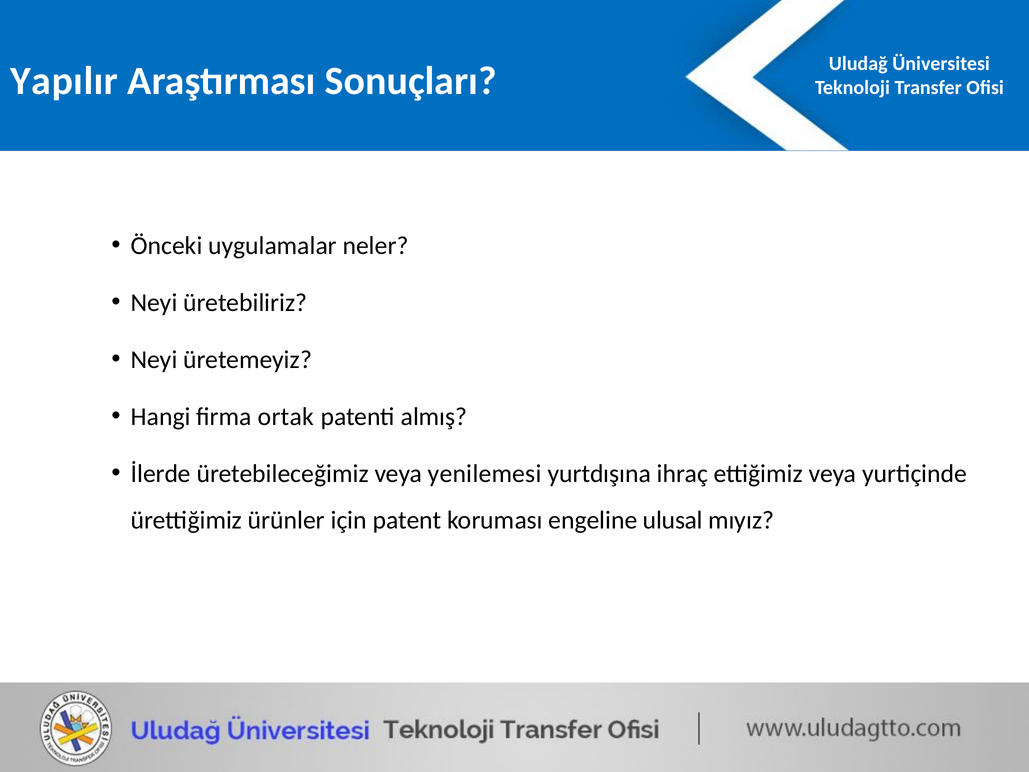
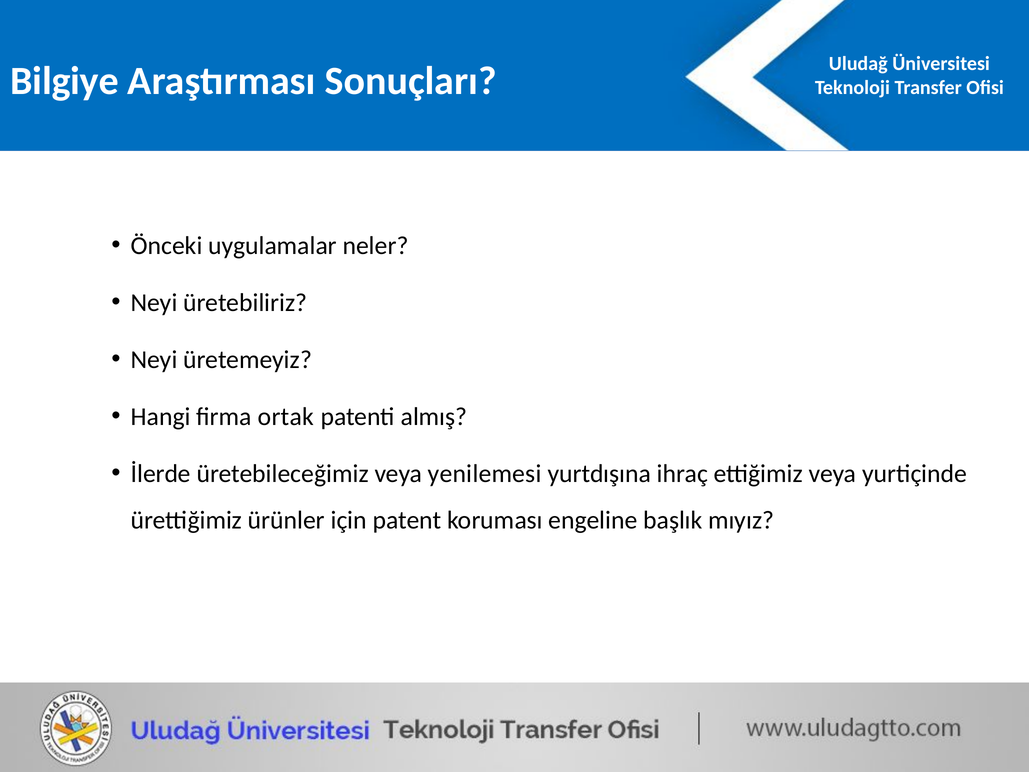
Yapılır: Yapılır -> Bilgiye
ulusal: ulusal -> başlık
